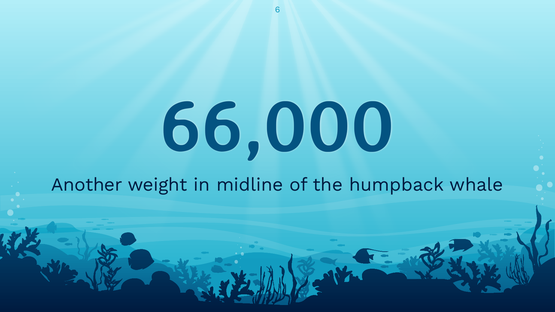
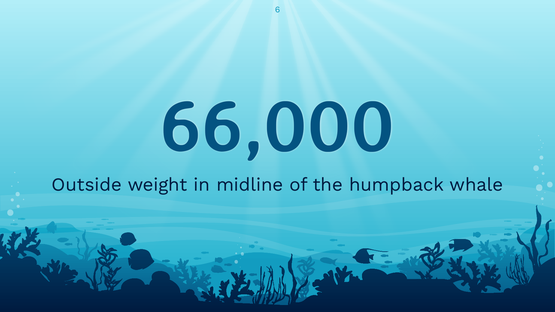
Another: Another -> Outside
